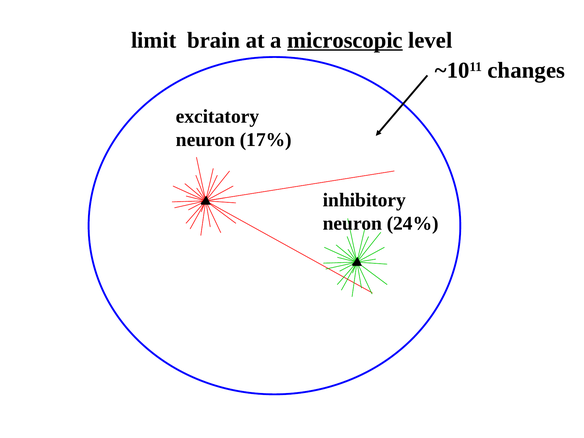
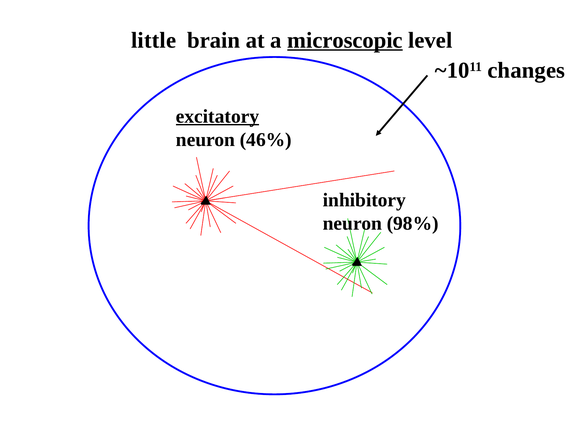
limit: limit -> little
excitatory underline: none -> present
17%: 17% -> 46%
24%: 24% -> 98%
